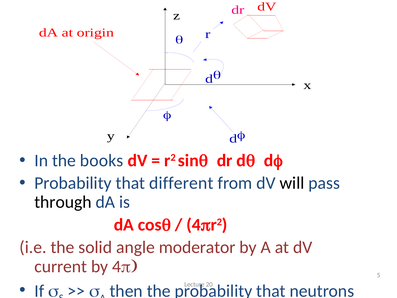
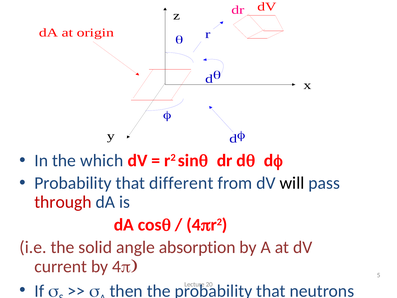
books: books -> which
through colour: black -> red
moderator: moderator -> absorption
